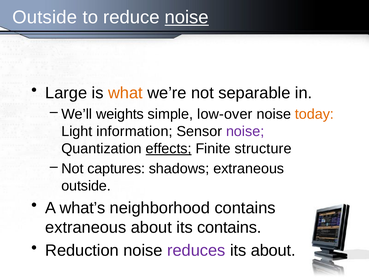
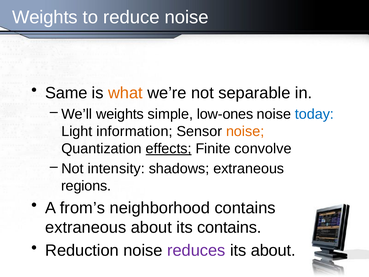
Outside at (45, 17): Outside -> Weights
noise at (187, 17) underline: present -> none
Large: Large -> Same
low-over: low-over -> low-ones
today colour: orange -> blue
noise at (245, 131) colour: purple -> orange
structure: structure -> convolve
captures: captures -> intensity
outside at (86, 186): outside -> regions
what’s: what’s -> from’s
